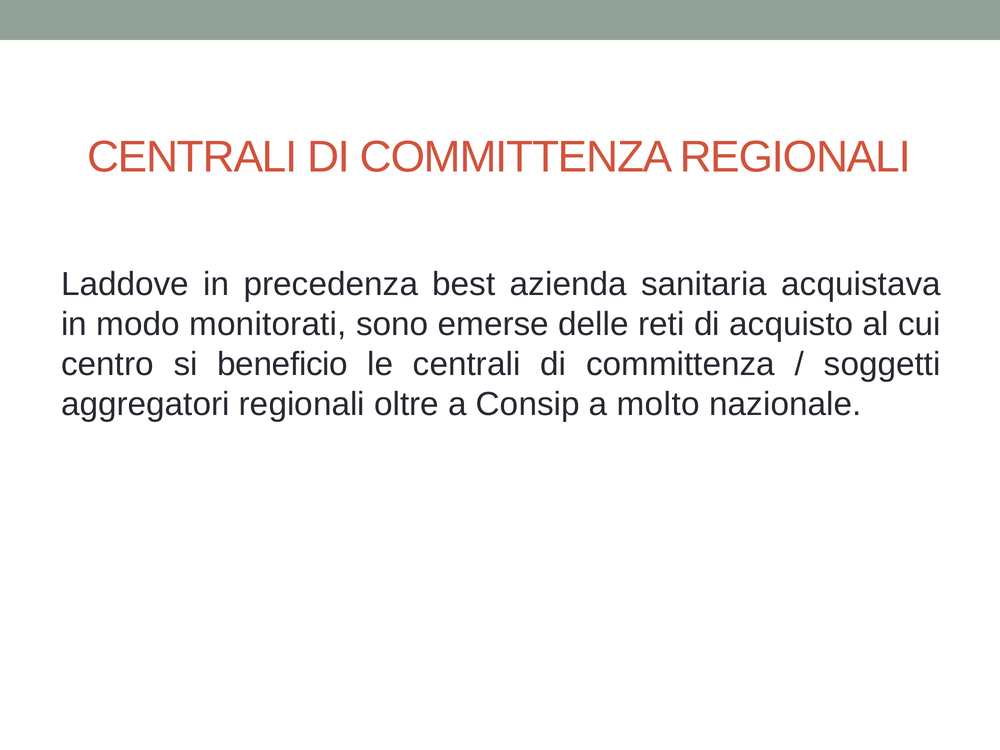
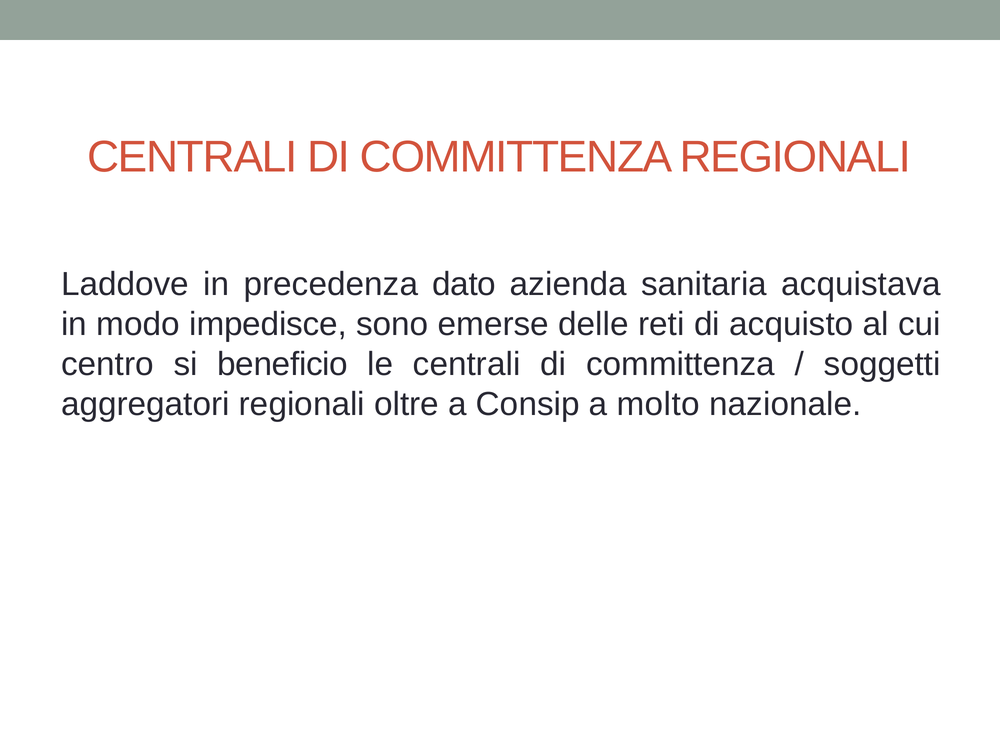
best: best -> dato
monitorati: monitorati -> impedisce
